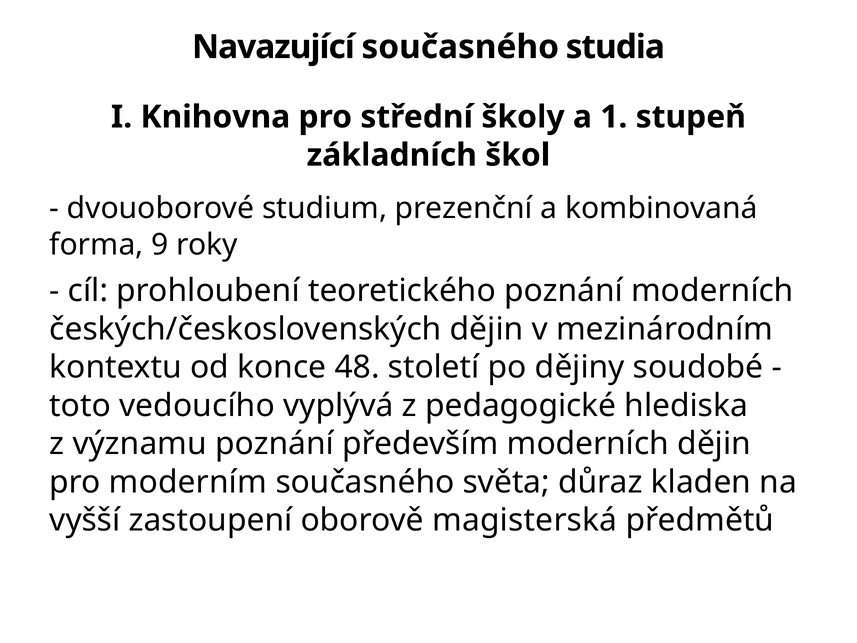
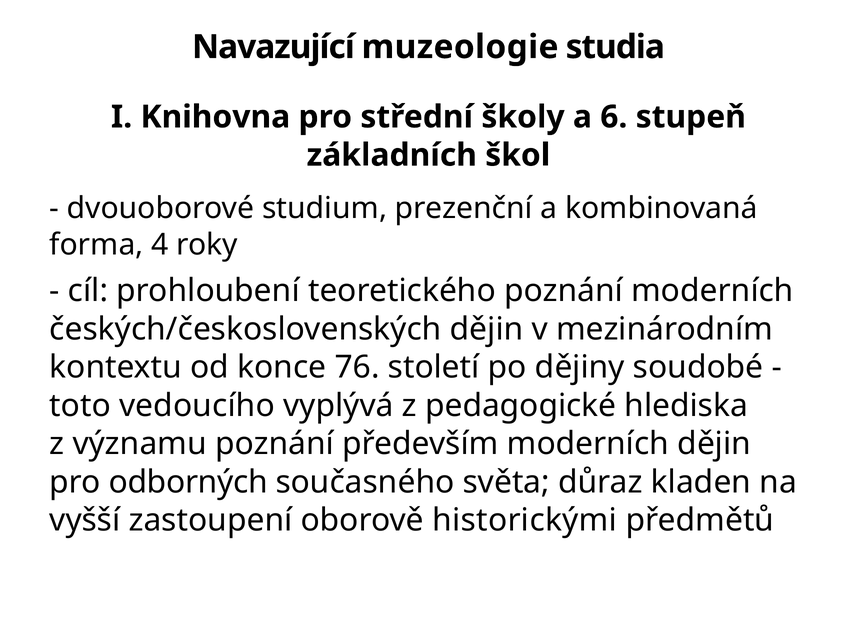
Navazující současného: současného -> muzeologie
1: 1 -> 6
9: 9 -> 4
48: 48 -> 76
moderním: moderním -> odborných
magisterská: magisterská -> historickými
